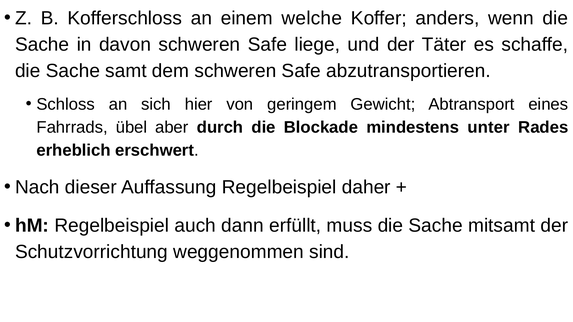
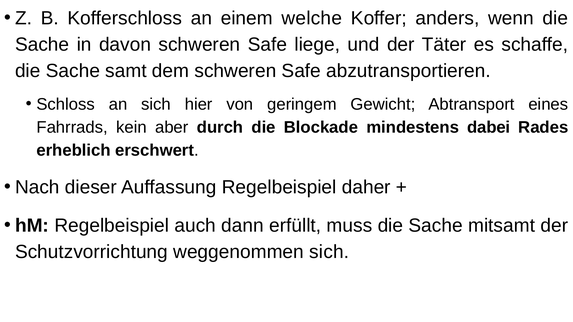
übel: übel -> kein
unter: unter -> dabei
weggenommen sind: sind -> sich
